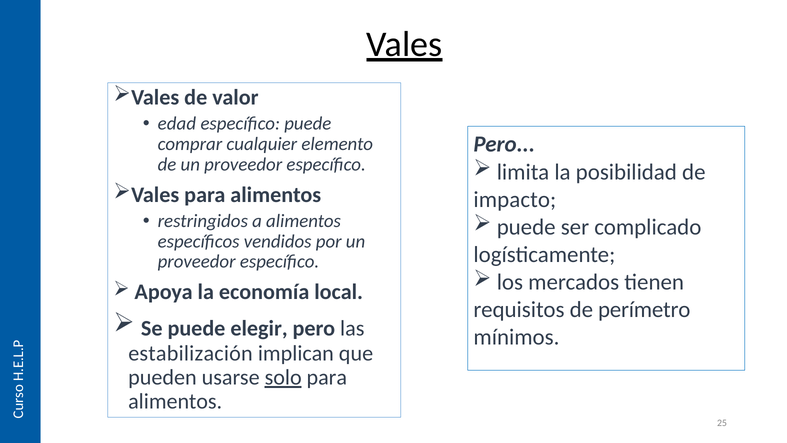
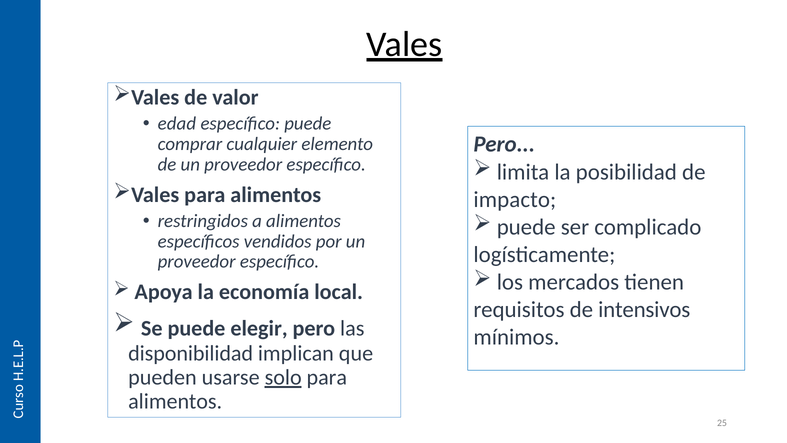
perímetro: perímetro -> intensivos
estabilización: estabilización -> disponibilidad
